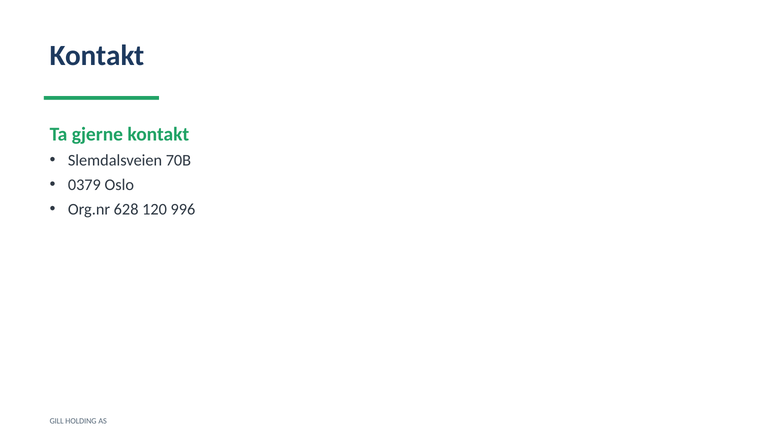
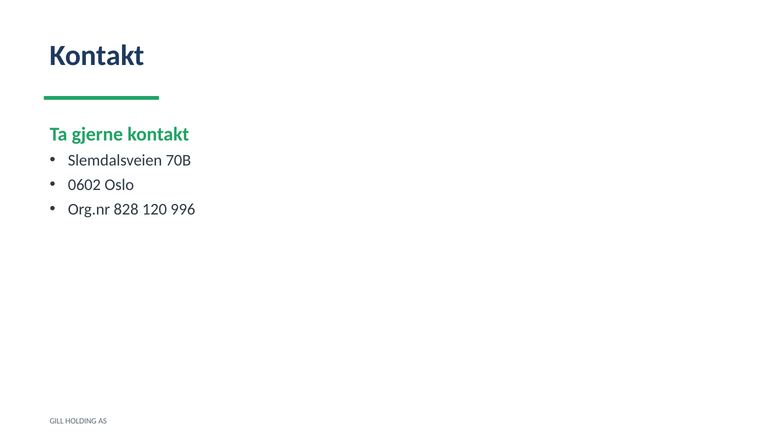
0379: 0379 -> 0602
628: 628 -> 828
